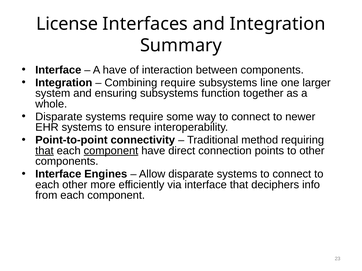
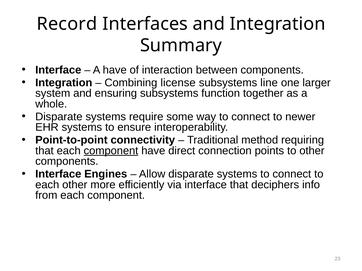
License: License -> Record
Combining require: require -> license
that at (44, 151) underline: present -> none
